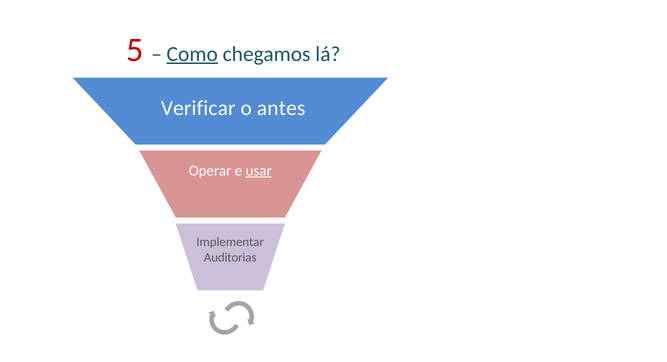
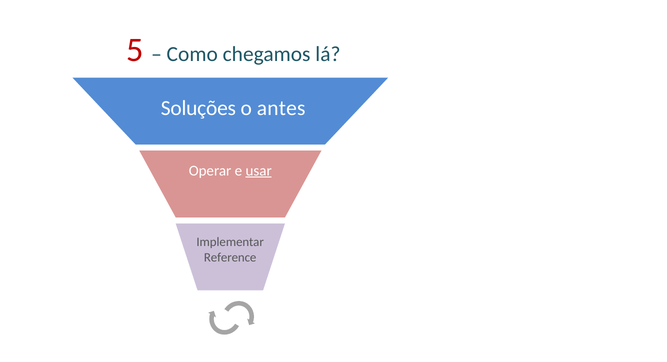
Como underline: present -> none
Verificar: Verificar -> Soluções
Auditorias: Auditorias -> Reference
